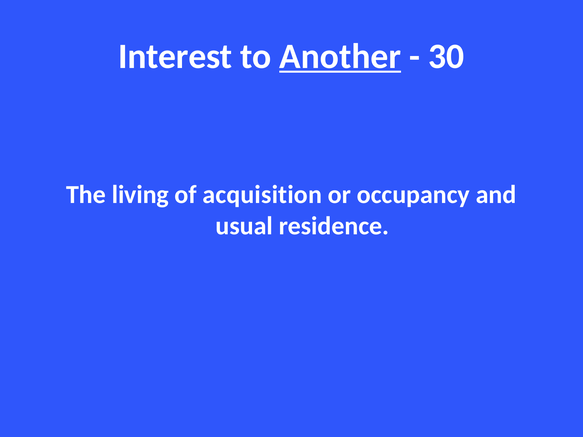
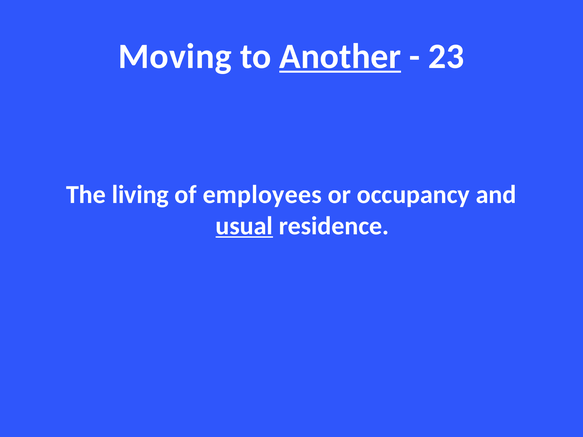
Interest: Interest -> Moving
30: 30 -> 23
acquisition: acquisition -> employees
usual underline: none -> present
